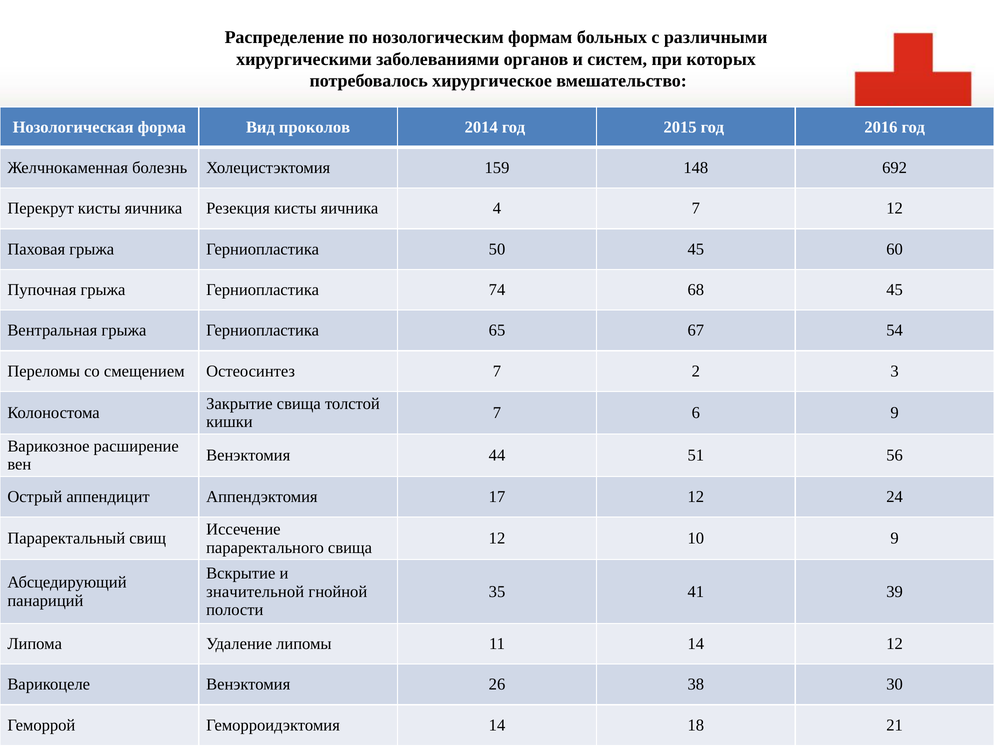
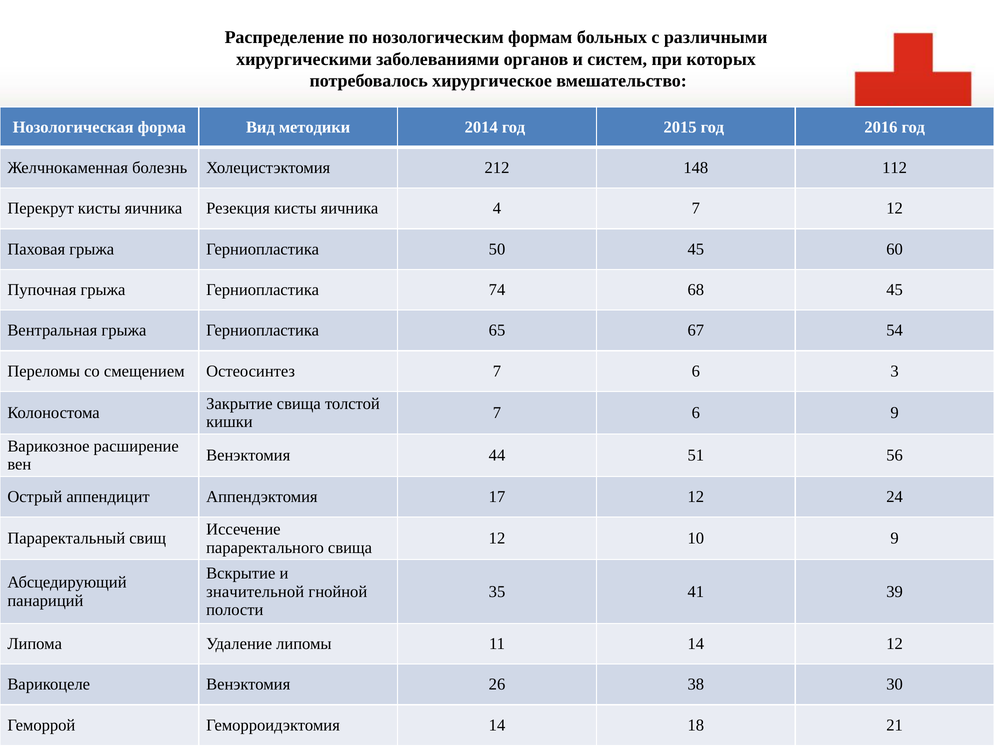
проколов: проколов -> методики
159: 159 -> 212
692: 692 -> 112
Остеосинтез 7 2: 2 -> 6
